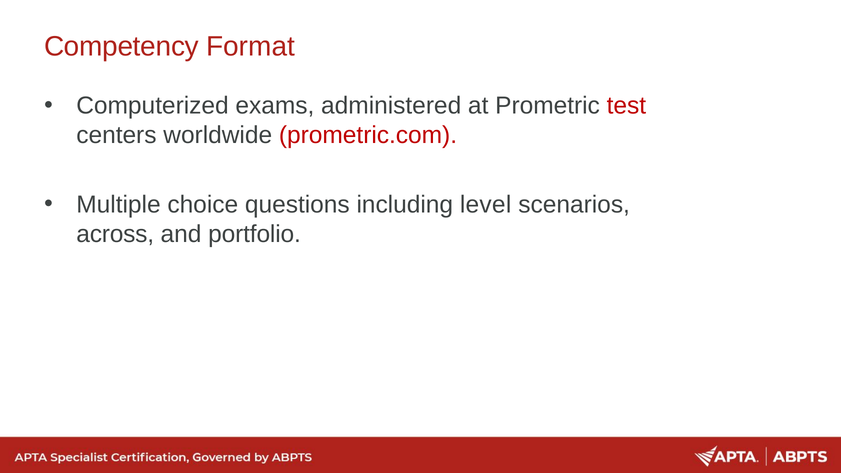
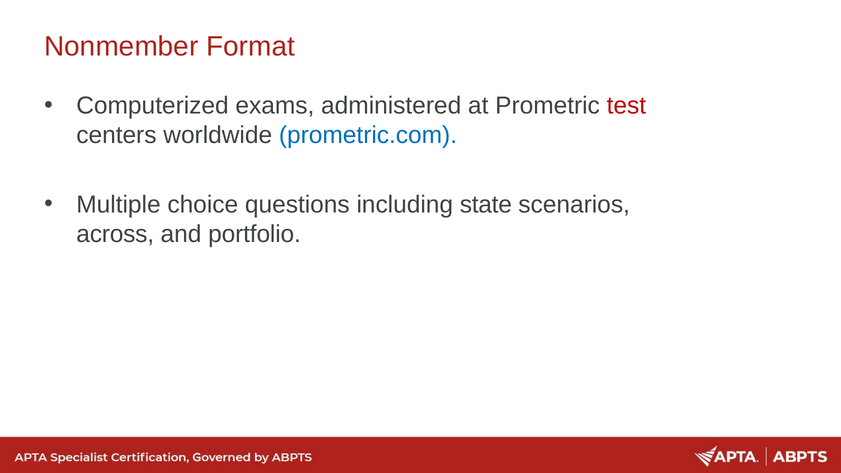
Competency: Competency -> Nonmember
prometric.com colour: red -> blue
level: level -> state
